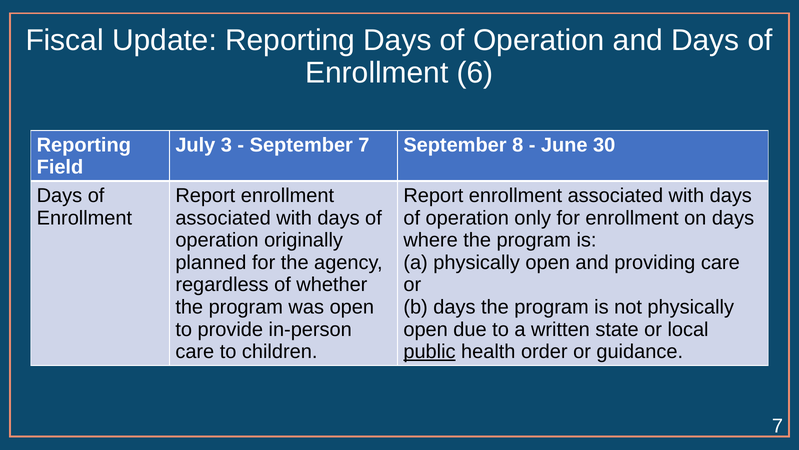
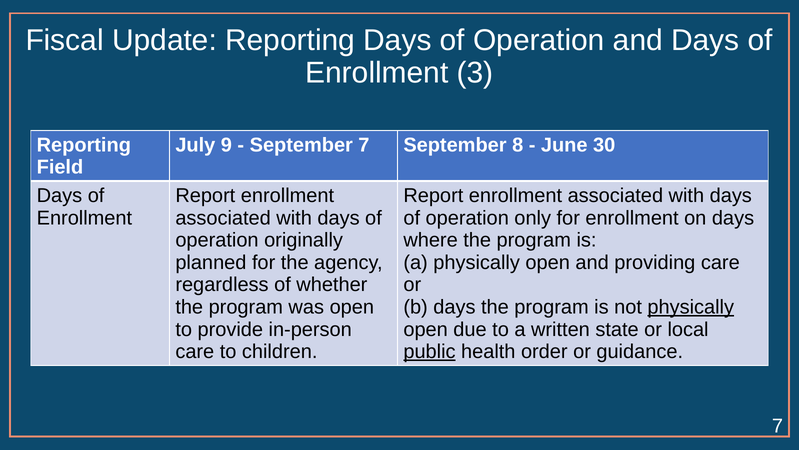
6: 6 -> 3
3: 3 -> 9
physically at (691, 307) underline: none -> present
